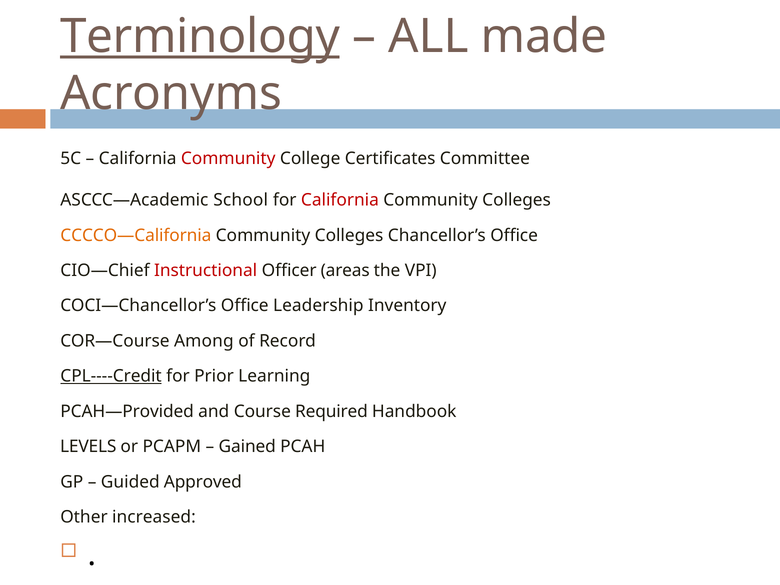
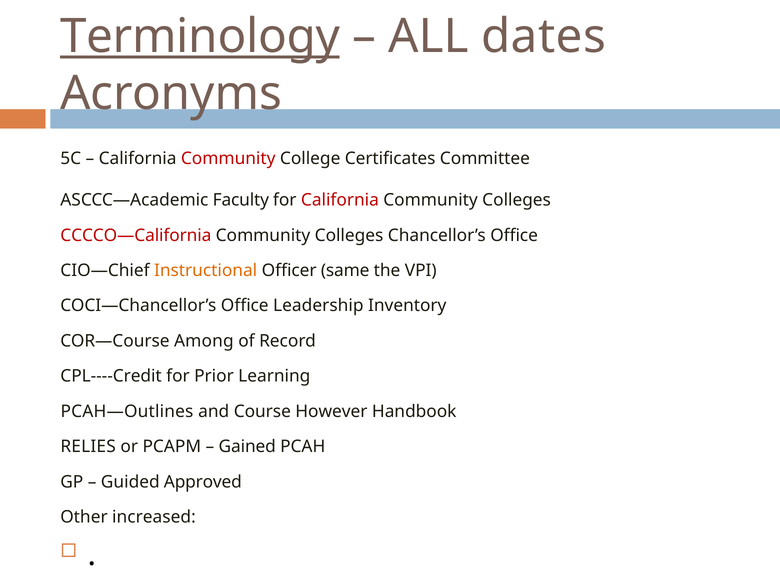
made: made -> dates
School: School -> Faculty
CCCCO—California colour: orange -> red
Instructional colour: red -> orange
areas: areas -> same
CPL----Credit underline: present -> none
PCAH—Provided: PCAH—Provided -> PCAH—Outlines
Required: Required -> However
LEVELS: LEVELS -> RELIES
